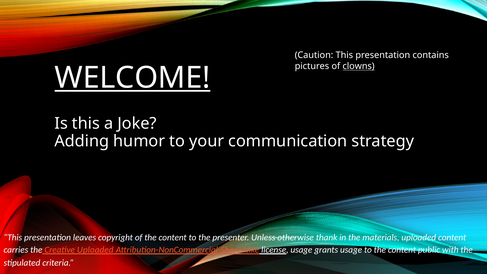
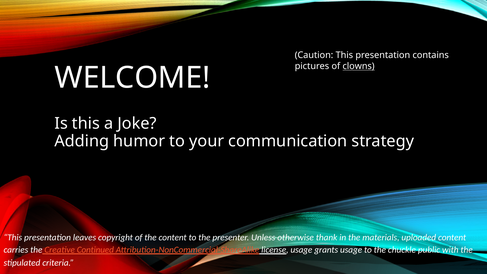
WELCOME underline: present -> none
Creative Uploaded: Uploaded -> Continued
to the content: content -> chuckle
